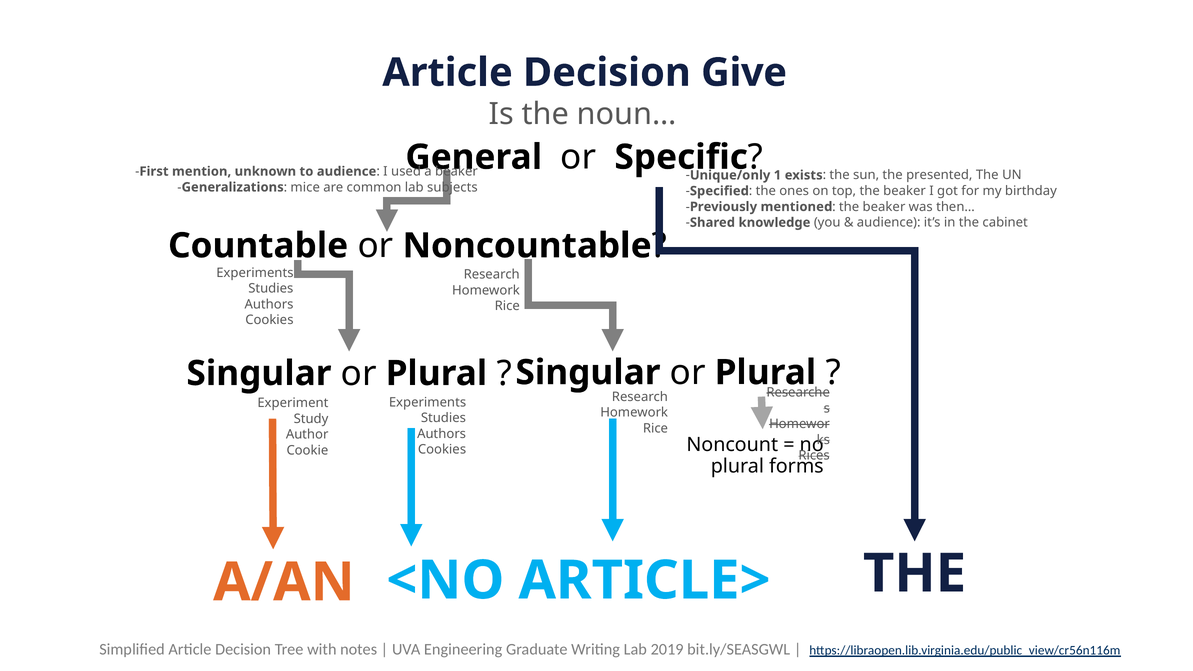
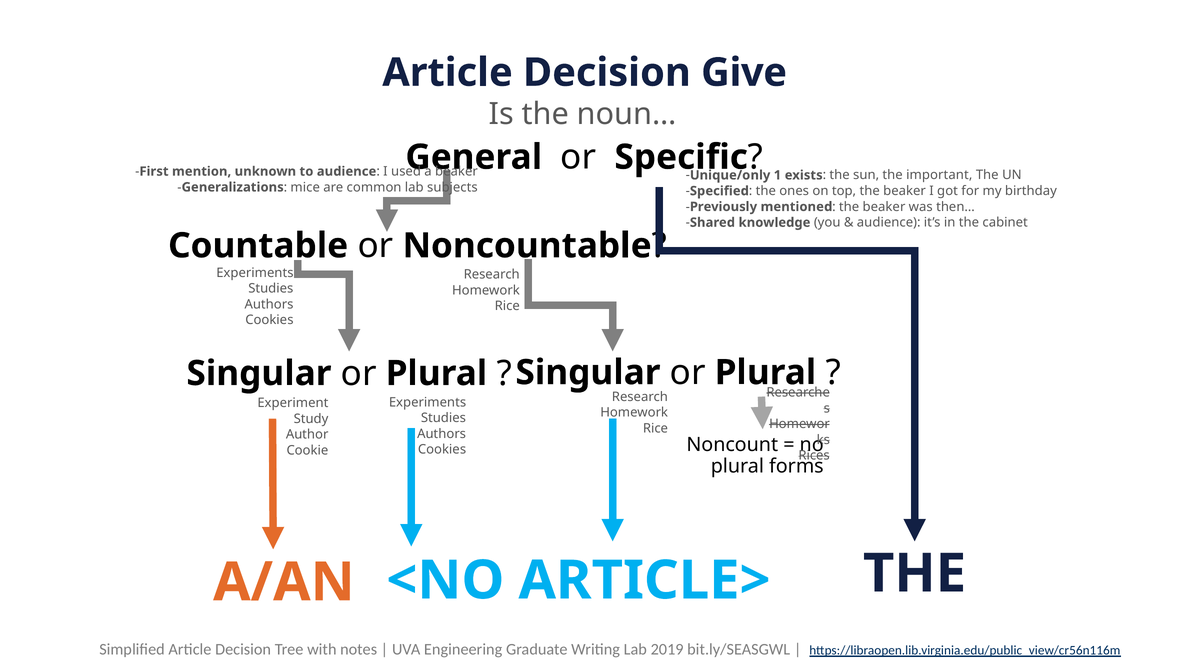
presented: presented -> important
